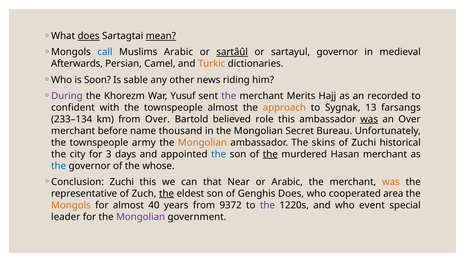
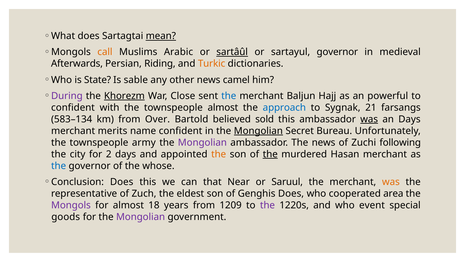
does at (89, 36) underline: present -> none
call colour: blue -> orange
Camel: Camel -> Riding
Soon: Soon -> State
riding: riding -> camel
Khorezm underline: none -> present
Yusuf: Yusuf -> Close
the at (229, 96) colour: purple -> blue
Merits: Merits -> Baljun
recorded: recorded -> powerful
approach colour: orange -> blue
13: 13 -> 21
233–134: 233–134 -> 583–134
role: role -> sold
an Over: Over -> Days
before: before -> merits
name thousand: thousand -> confident
Mongolian at (258, 131) underline: none -> present
Mongolian at (202, 142) colour: orange -> purple
The skins: skins -> news
historical: historical -> following
3: 3 -> 2
the at (219, 154) colour: blue -> orange
Conclusion Zuchi: Zuchi -> Does
or Arabic: Arabic -> Saruul
the at (166, 193) underline: present -> none
Mongols at (71, 205) colour: orange -> purple
40: 40 -> 18
9372: 9372 -> 1209
leader: leader -> goods
